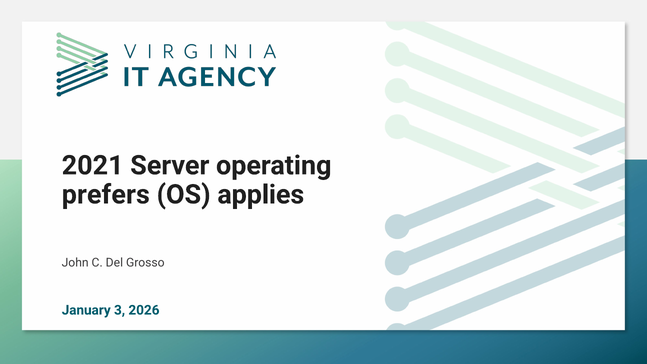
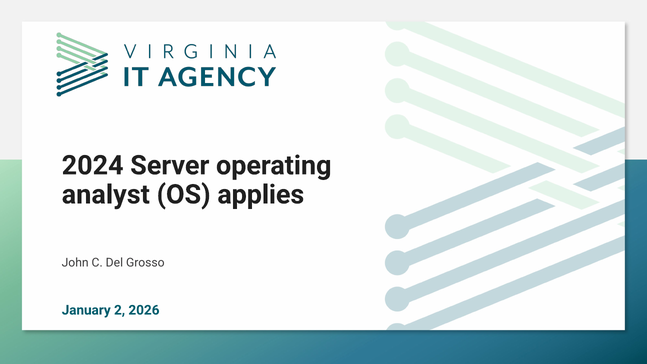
2021: 2021 -> 2024
prefers: prefers -> analyst
3: 3 -> 2
